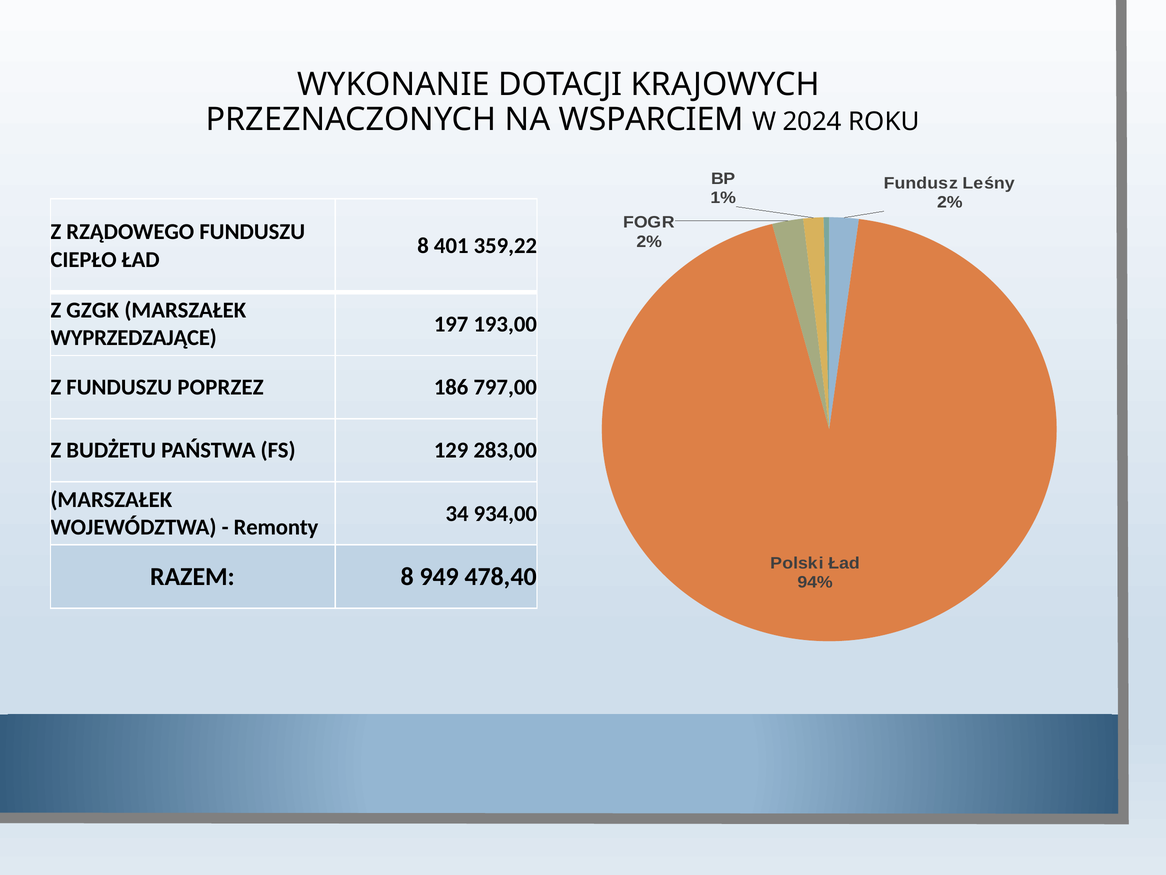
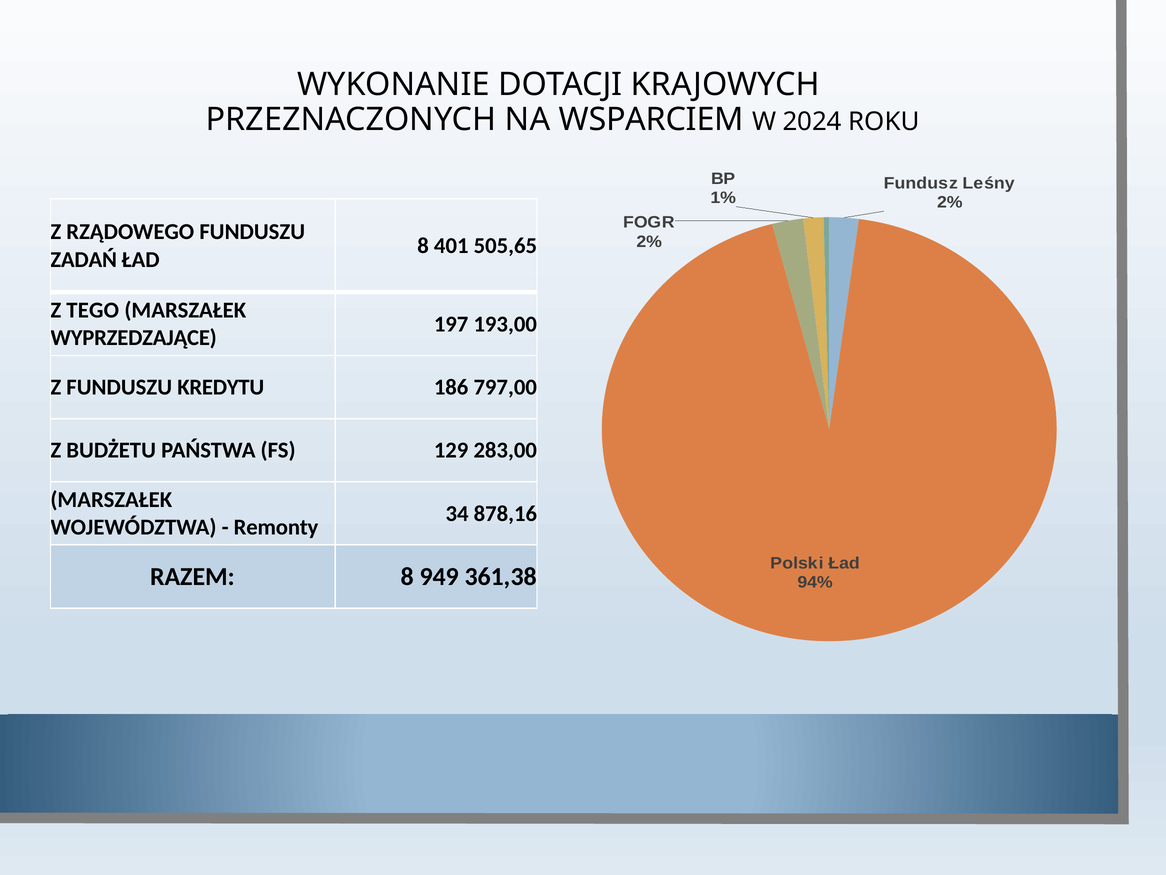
359,22: 359,22 -> 505,65
CIEPŁO: CIEPŁO -> ZADAŃ
GZGK: GZGK -> TEGO
POPRZEZ: POPRZEZ -> KREDYTU
934,00: 934,00 -> 878,16
478,40: 478,40 -> 361,38
